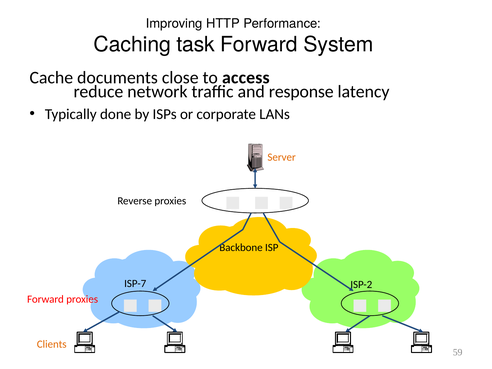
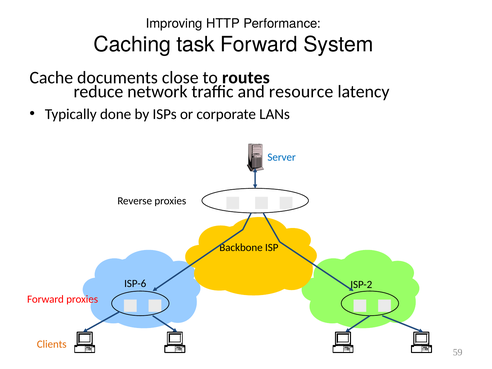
access: access -> routes
response: response -> resource
Server colour: orange -> blue
ISP-7: ISP-7 -> ISP-6
